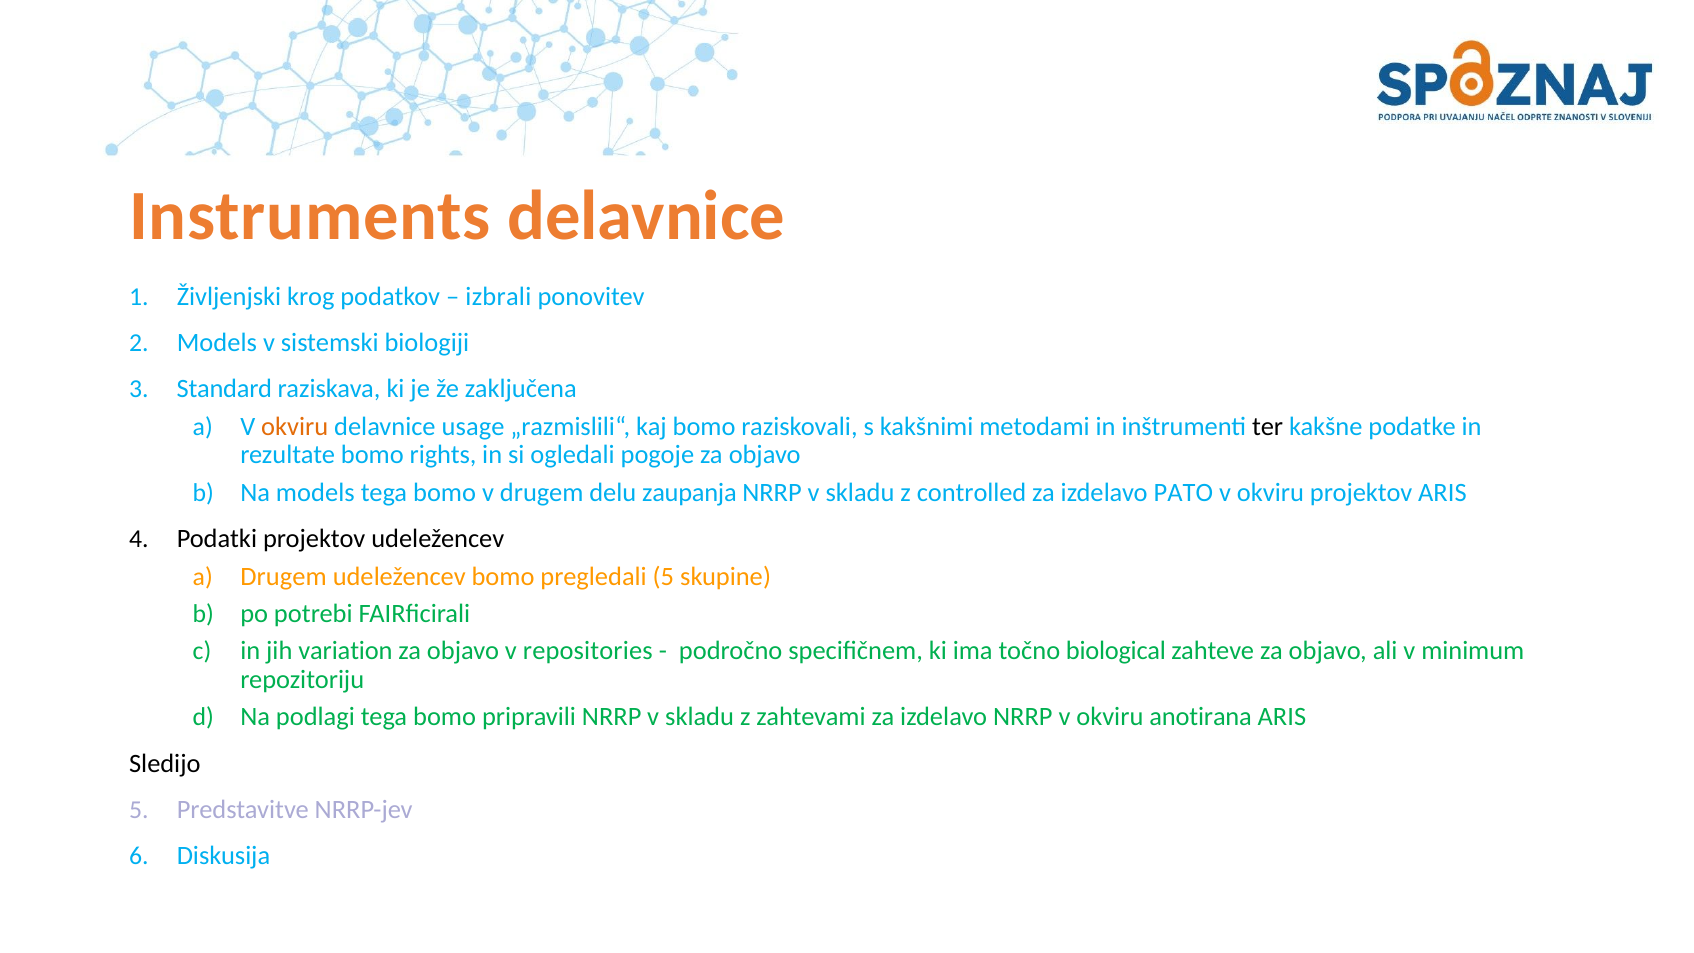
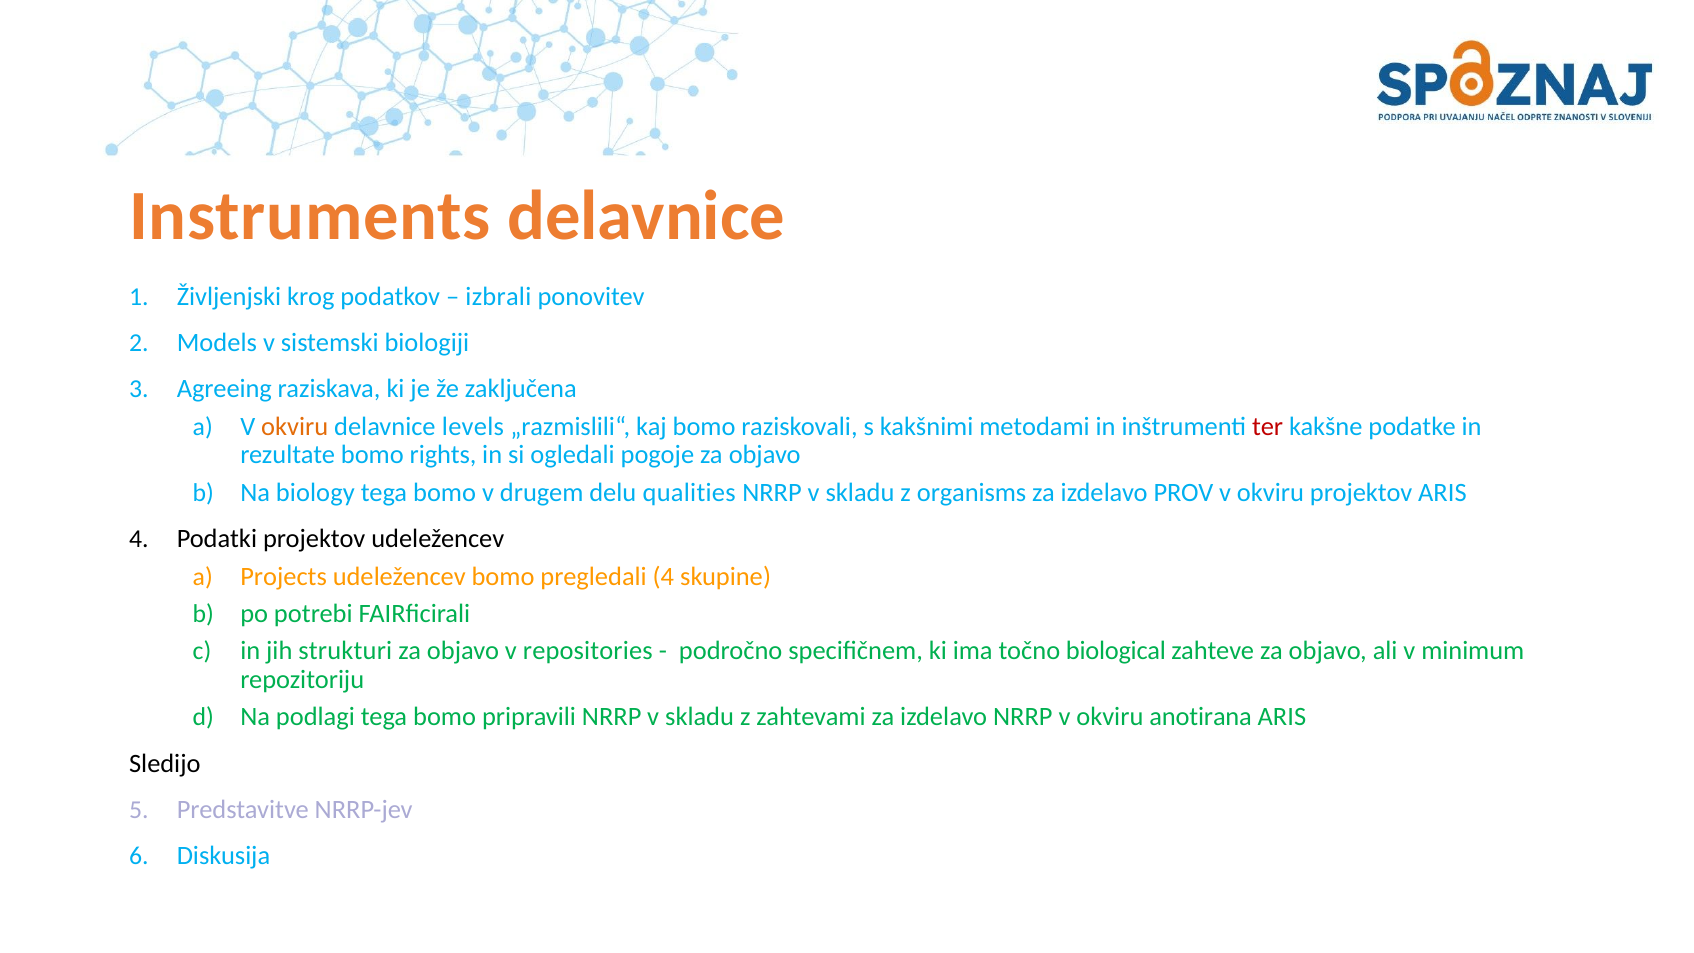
Standard: Standard -> Agreeing
usage: usage -> levels
ter colour: black -> red
Na models: models -> biology
zaupanja: zaupanja -> qualities
controlled: controlled -> organisms
PATO: PATO -> PROV
Drugem at (284, 576): Drugem -> Projects
pregledali 5: 5 -> 4
variation: variation -> strukturi
